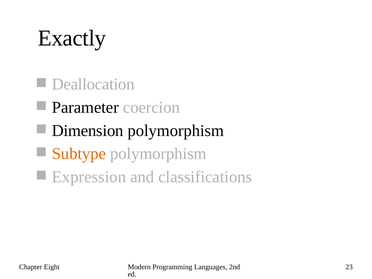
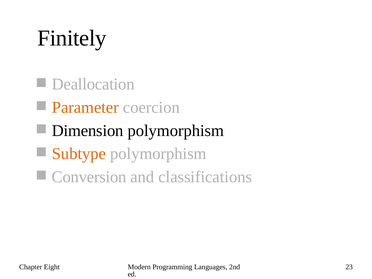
Exactly: Exactly -> Finitely
Parameter colour: black -> orange
Expression: Expression -> Conversion
